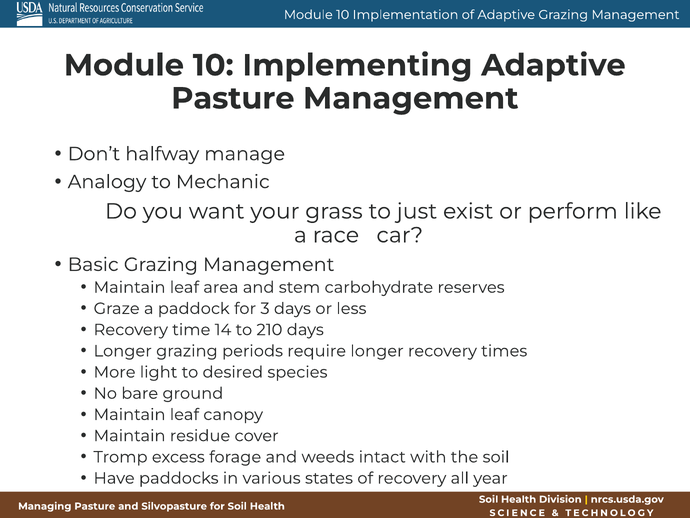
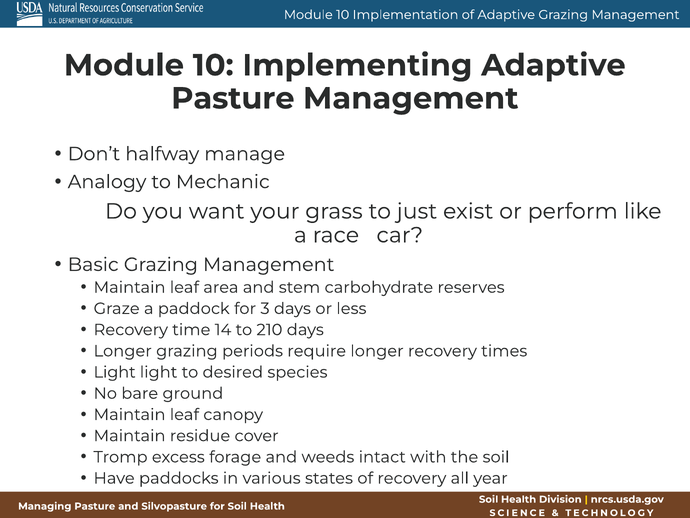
More at (115, 372): More -> Light
